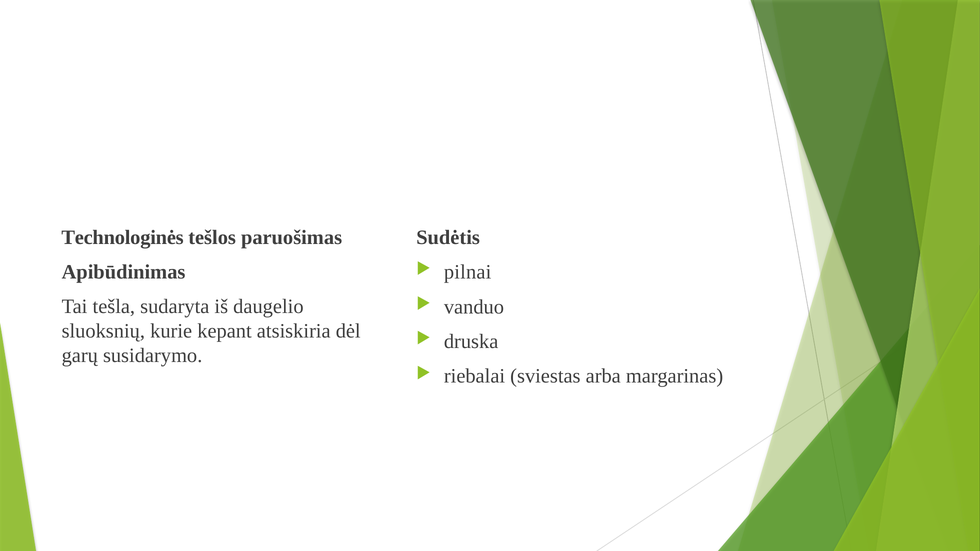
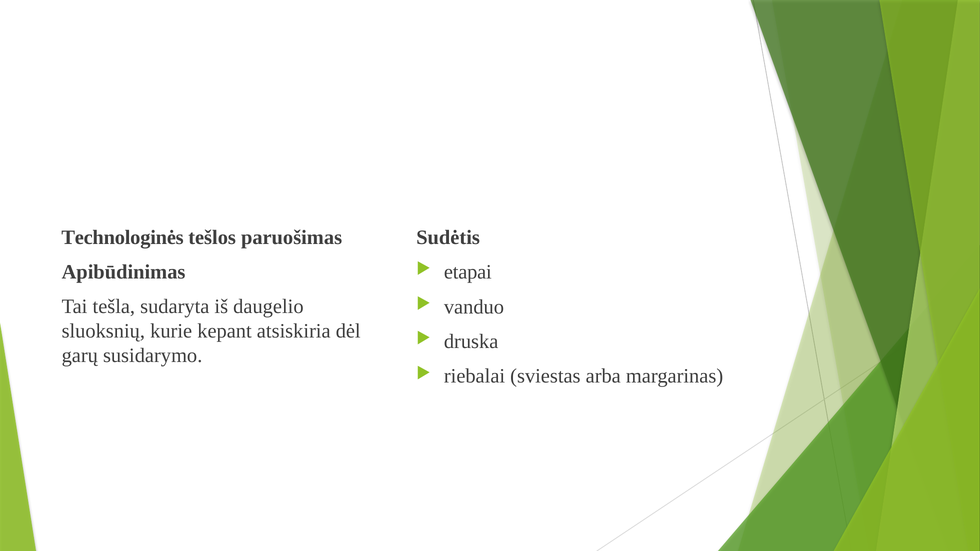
pilnai: pilnai -> etapai
